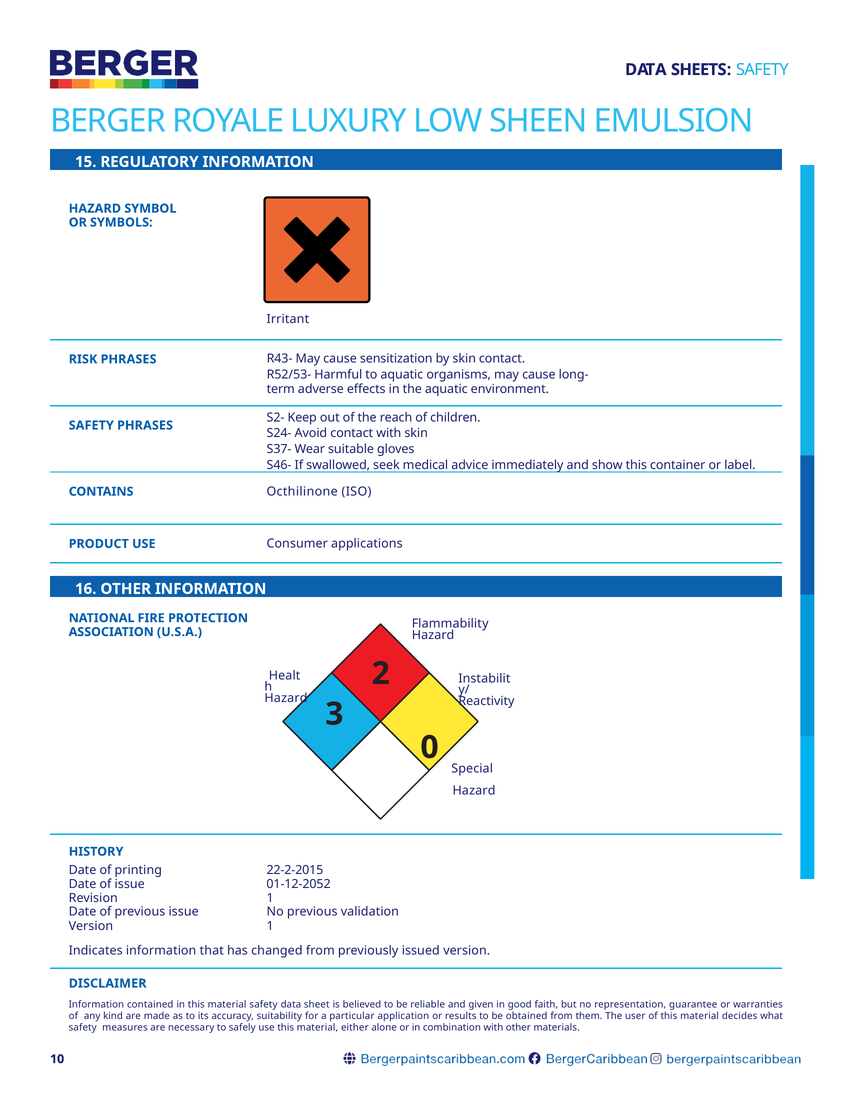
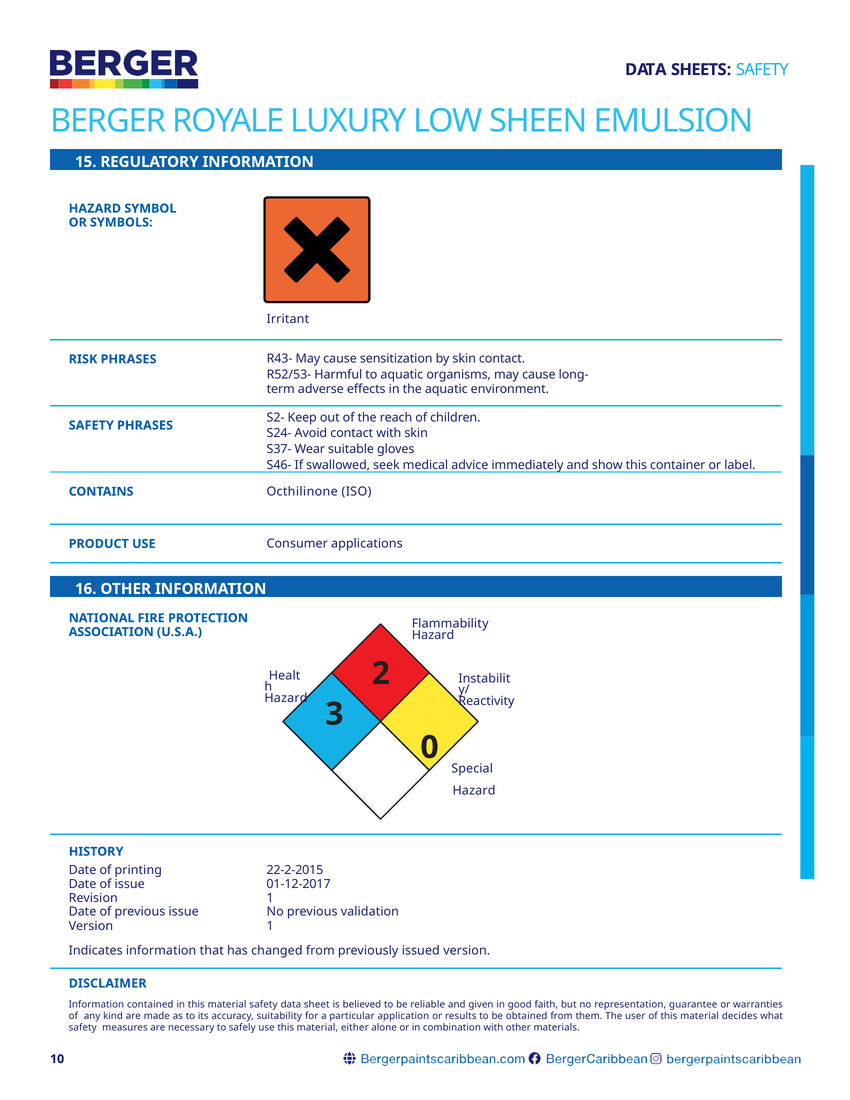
01-12-2052: 01-12-2052 -> 01-12-2017
